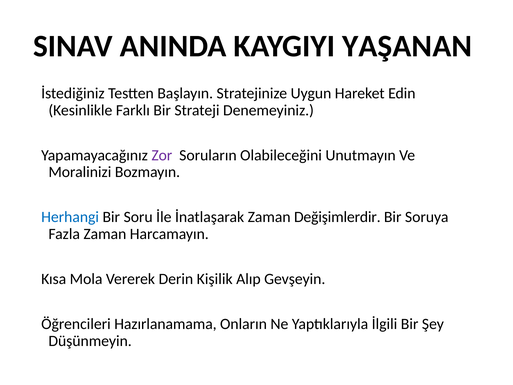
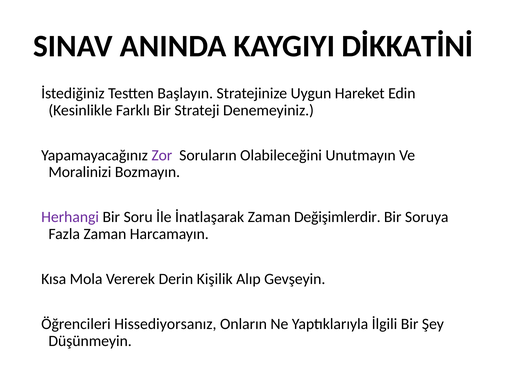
YAŞANAN: YAŞANAN -> DİKKATİNİ
Herhangi colour: blue -> purple
Hazırlanamama: Hazırlanamama -> Hissediyorsanız
